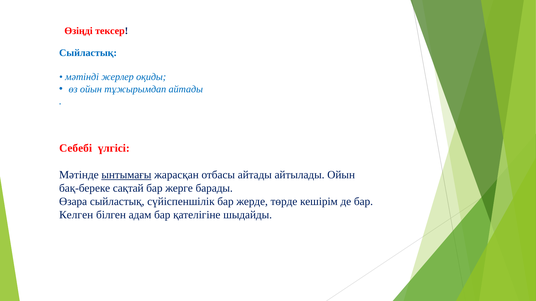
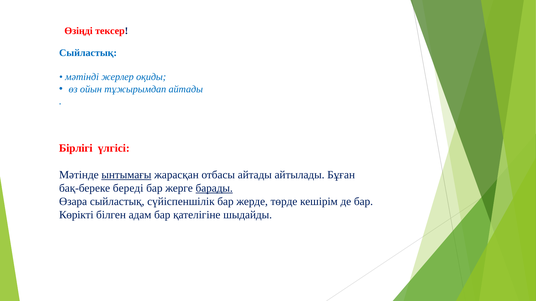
Себебі: Себебі -> Бірлігі
айтылады Ойын: Ойын -> Бұған
сақтай: сақтай -> береді
барады underline: none -> present
Келген: Келген -> Көрікті
